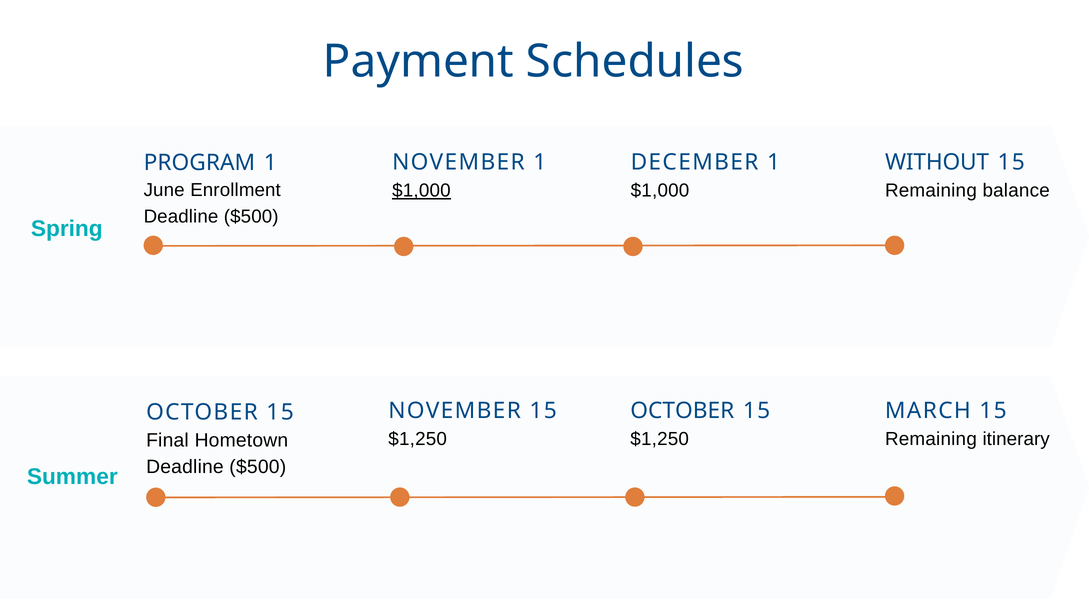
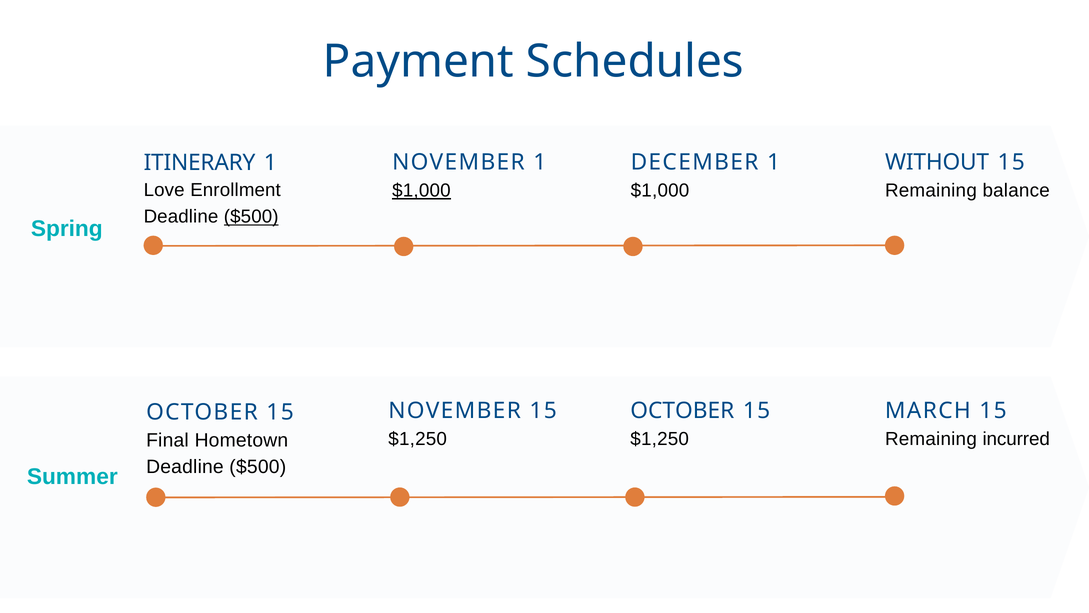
PROGRAM: PROGRAM -> ITINERARY
June: June -> Love
$500 at (251, 217) underline: none -> present
itinerary: itinerary -> incurred
